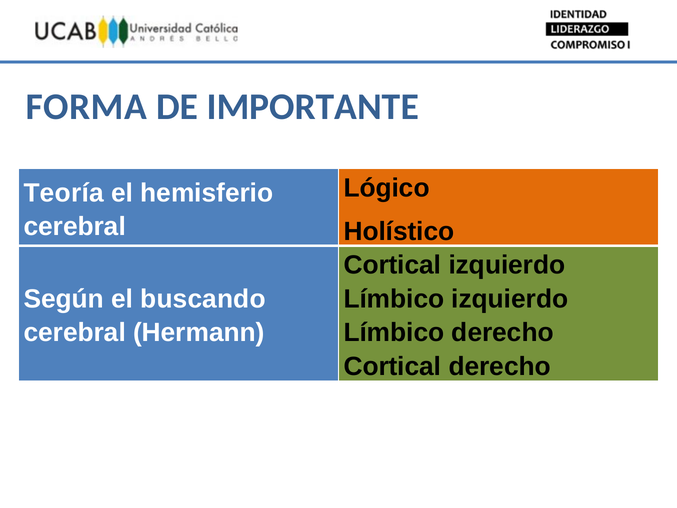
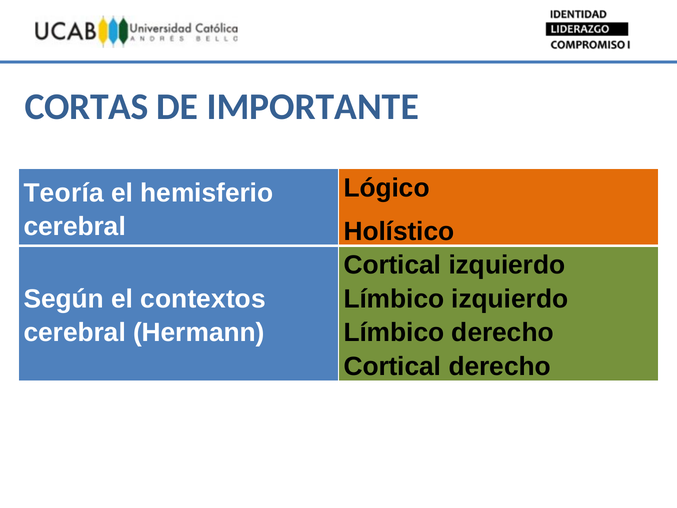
FORMA: FORMA -> CORTAS
buscando: buscando -> contextos
